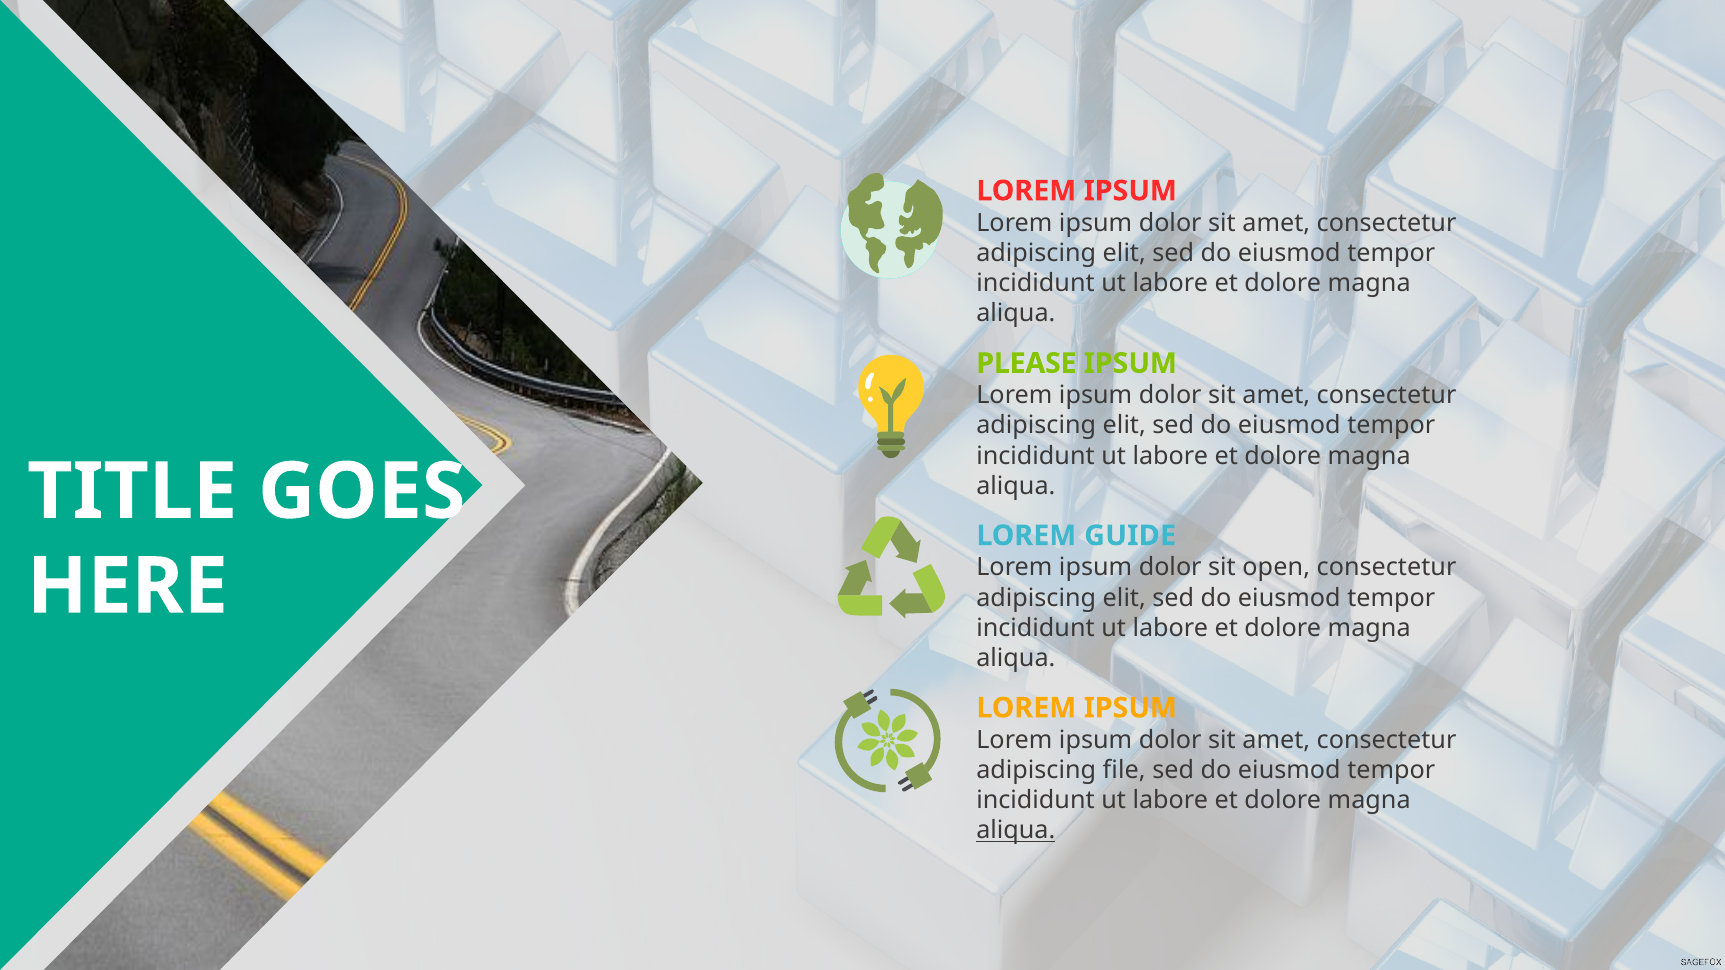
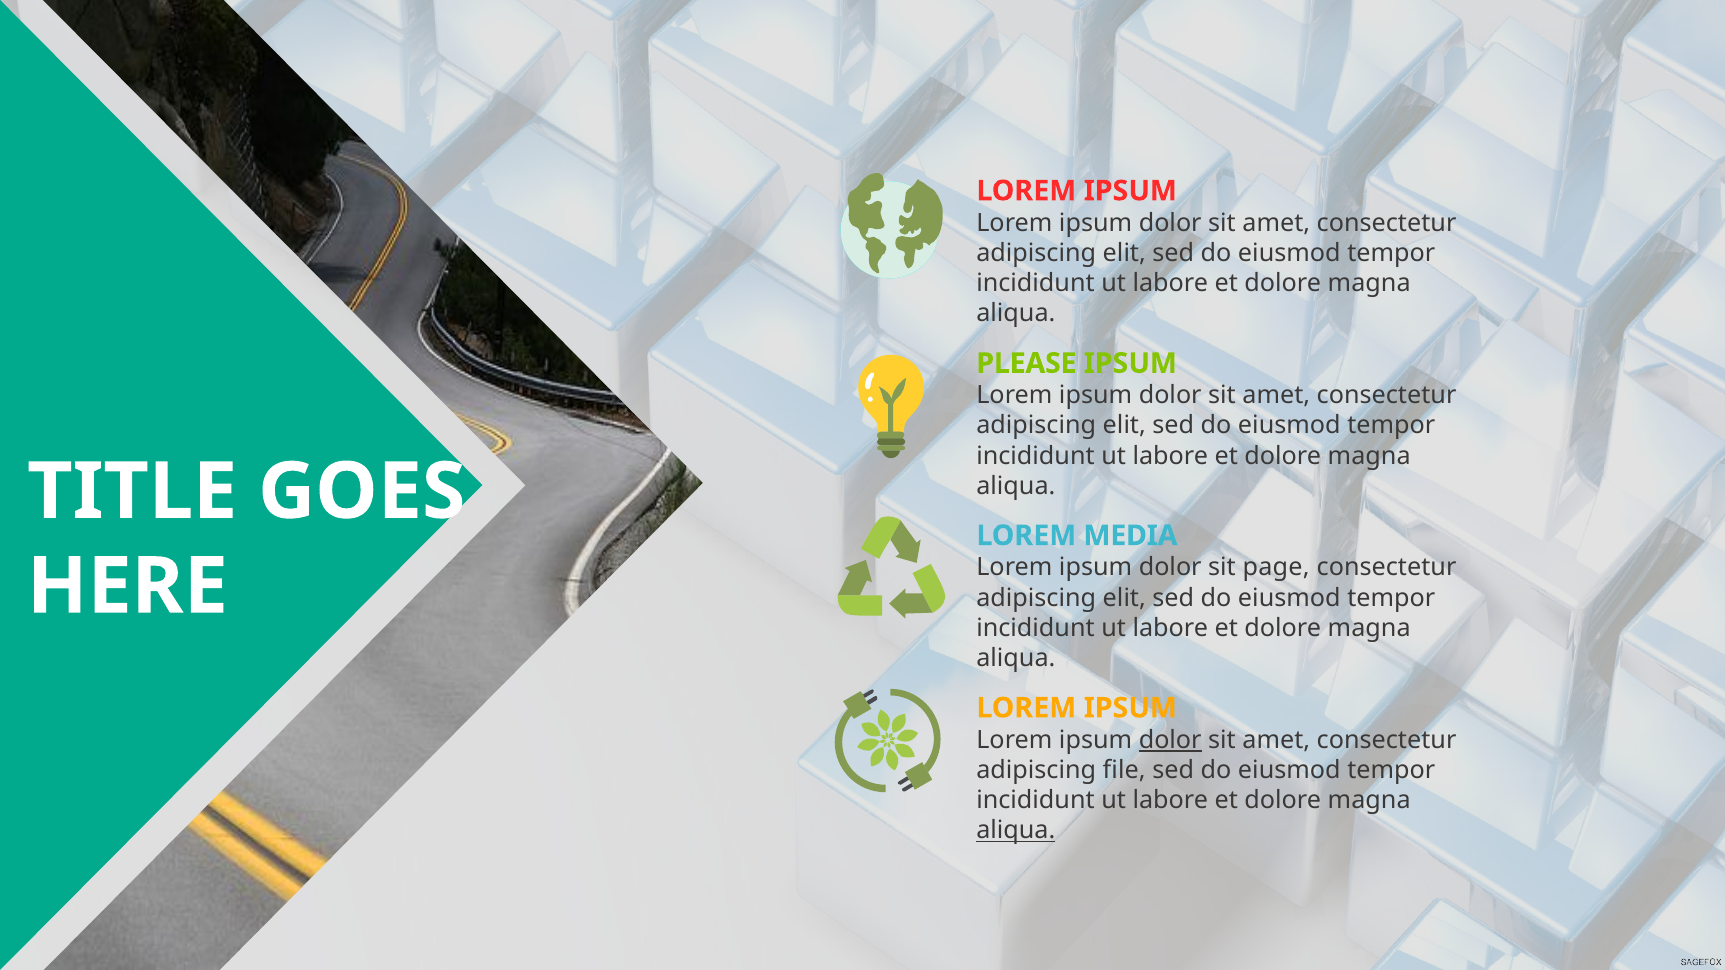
GUIDE: GUIDE -> MEDIA
open: open -> page
dolor at (1170, 740) underline: none -> present
